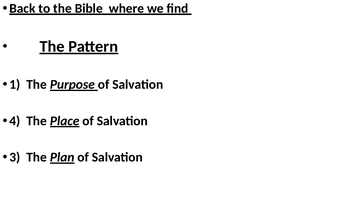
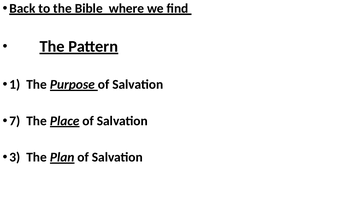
4: 4 -> 7
